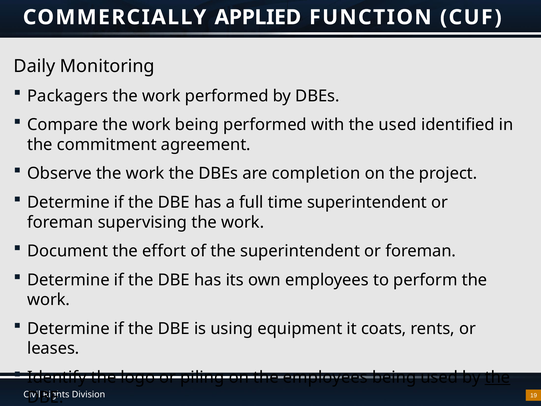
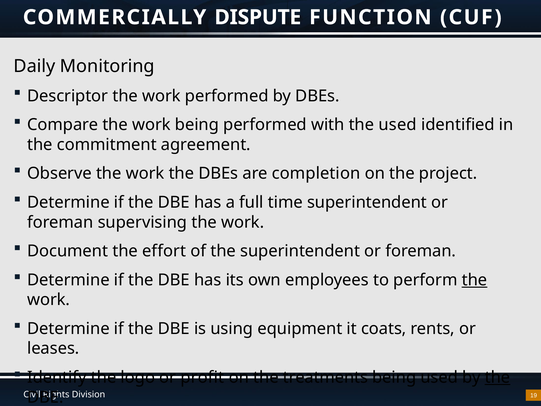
APPLIED: APPLIED -> DISPUTE
Packagers: Packagers -> Descriptor
the at (474, 280) underline: none -> present
piling: piling -> profit
the employees: employees -> treatments
